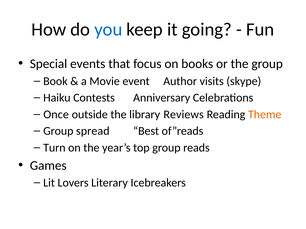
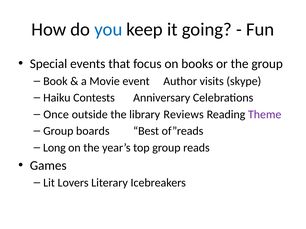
Theme colour: orange -> purple
spread: spread -> boards
Turn: Turn -> Long
